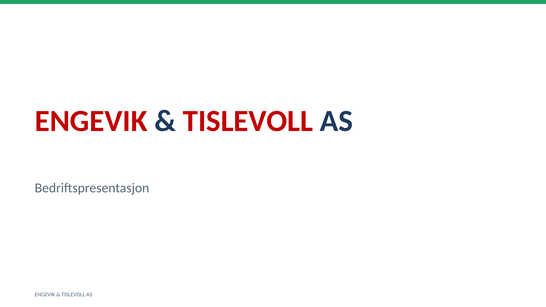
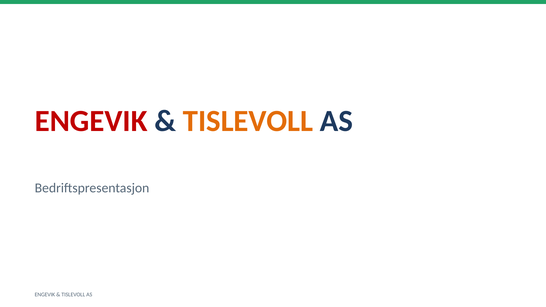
TISLEVOLL at (248, 121) colour: red -> orange
